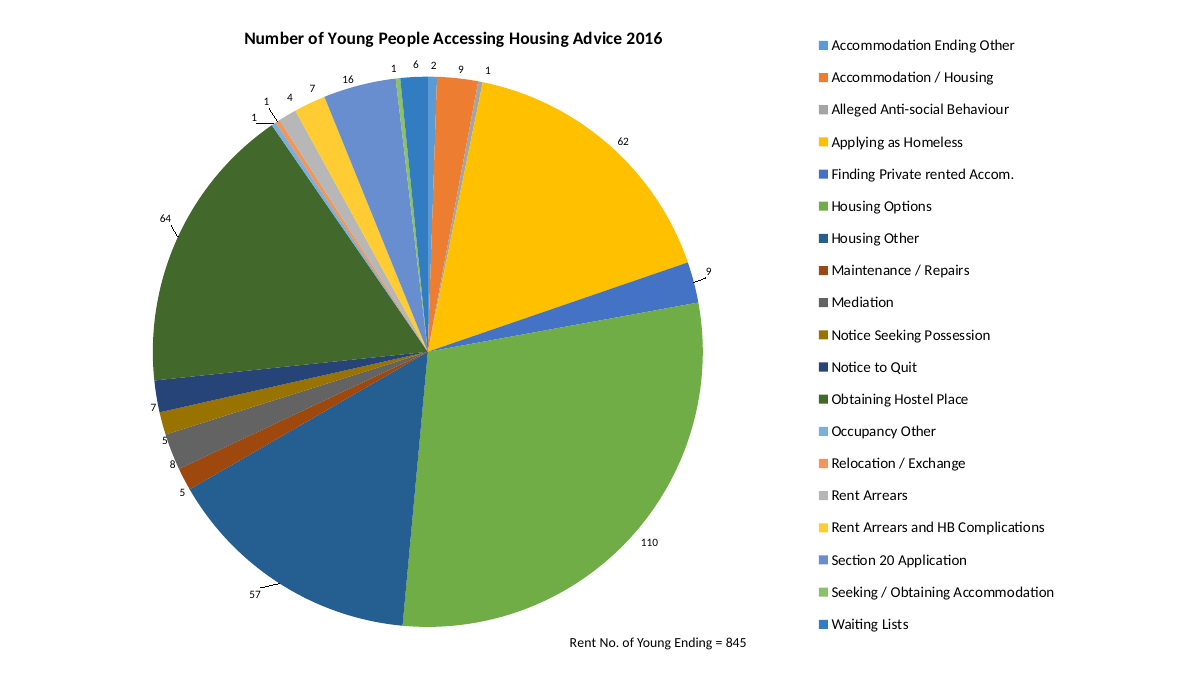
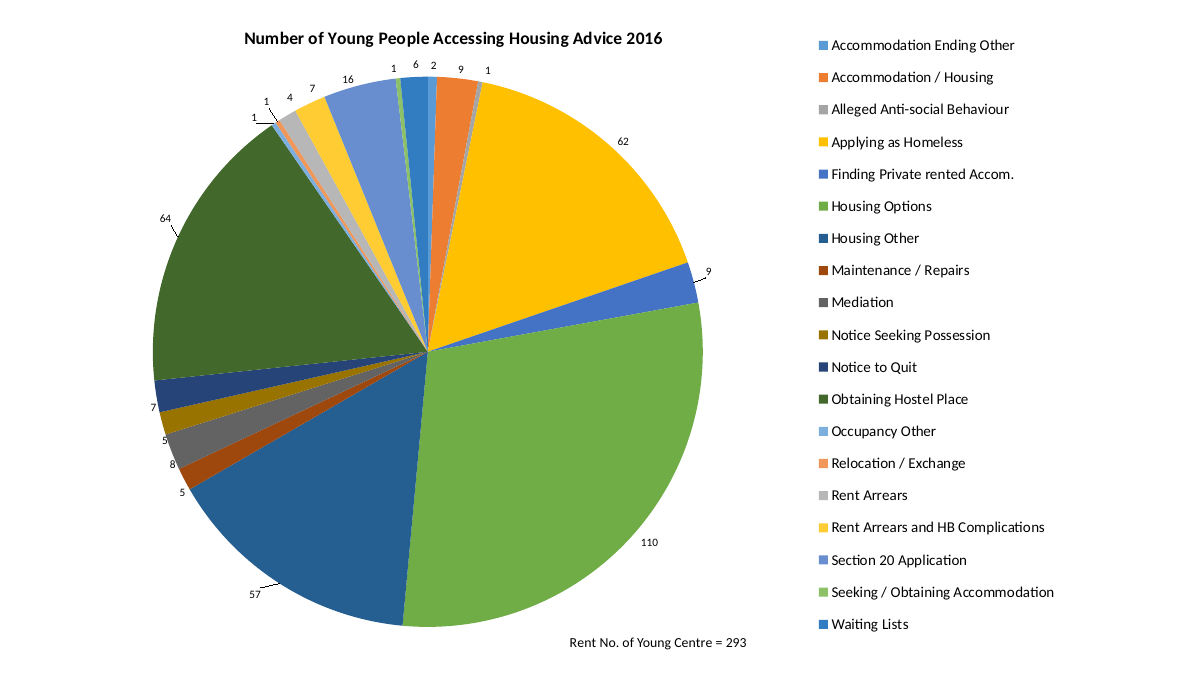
Young Ending: Ending -> Centre
845: 845 -> 293
